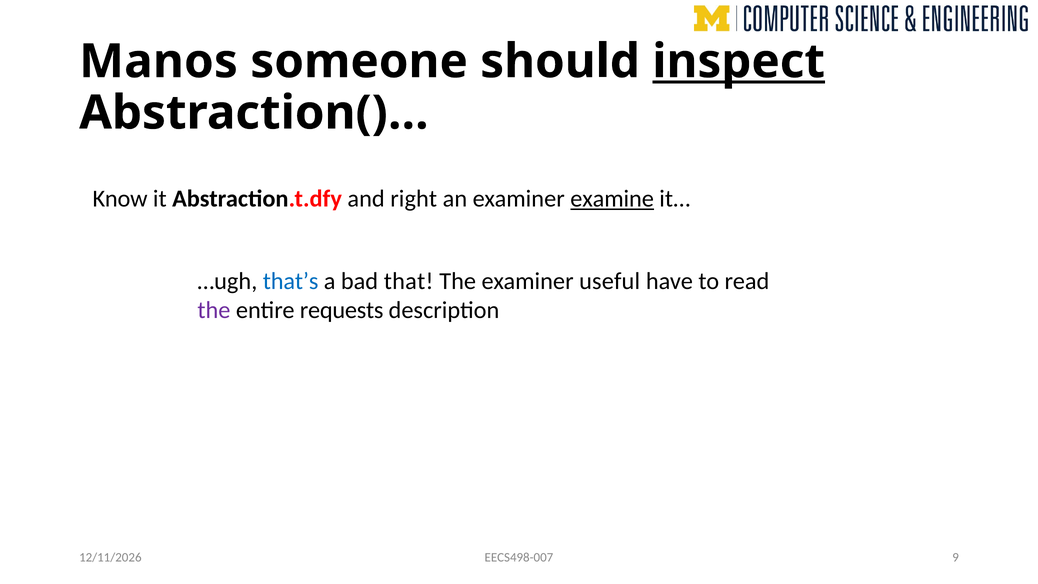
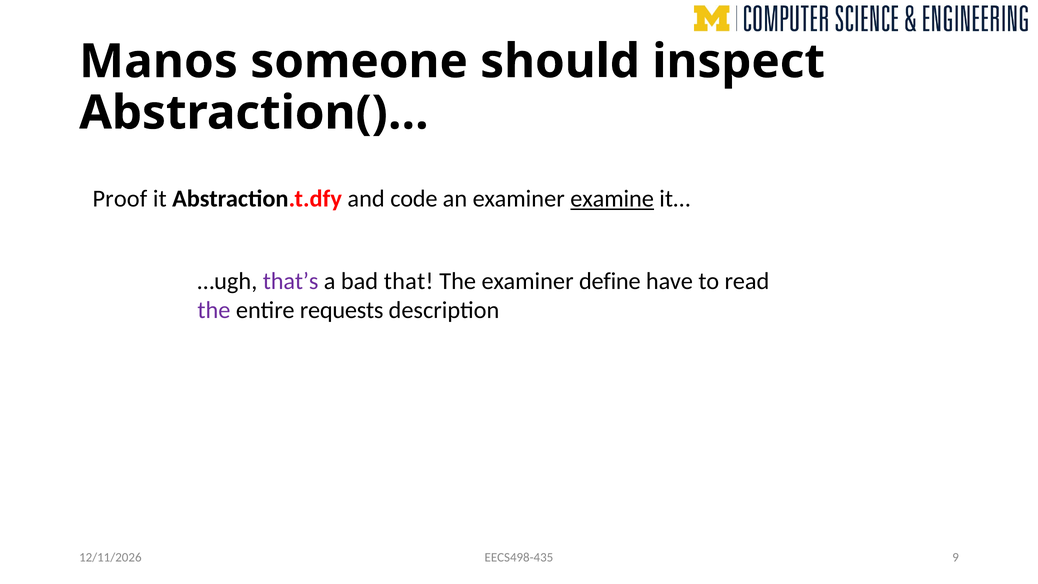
inspect underline: present -> none
Know: Know -> Proof
right: right -> code
that’s colour: blue -> purple
useful: useful -> define
EECS498-007: EECS498-007 -> EECS498-435
